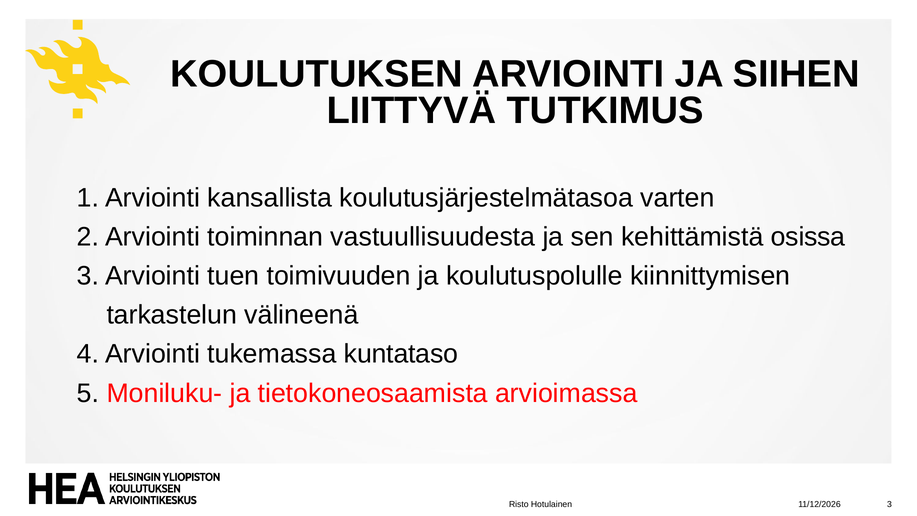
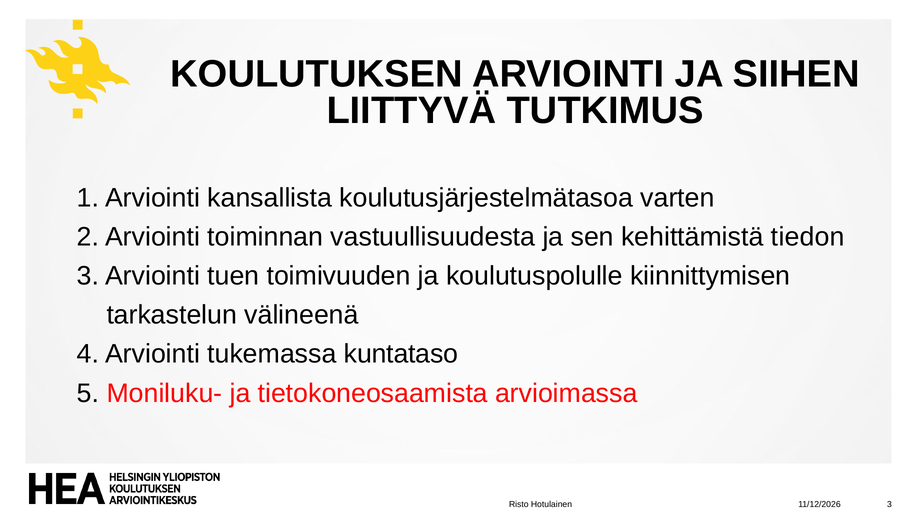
osissa: osissa -> tiedon
